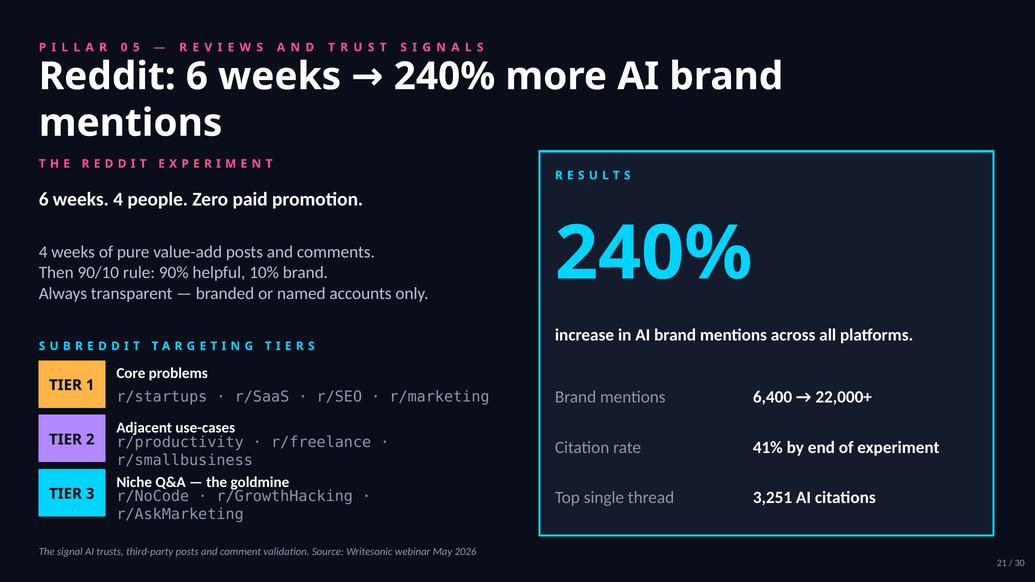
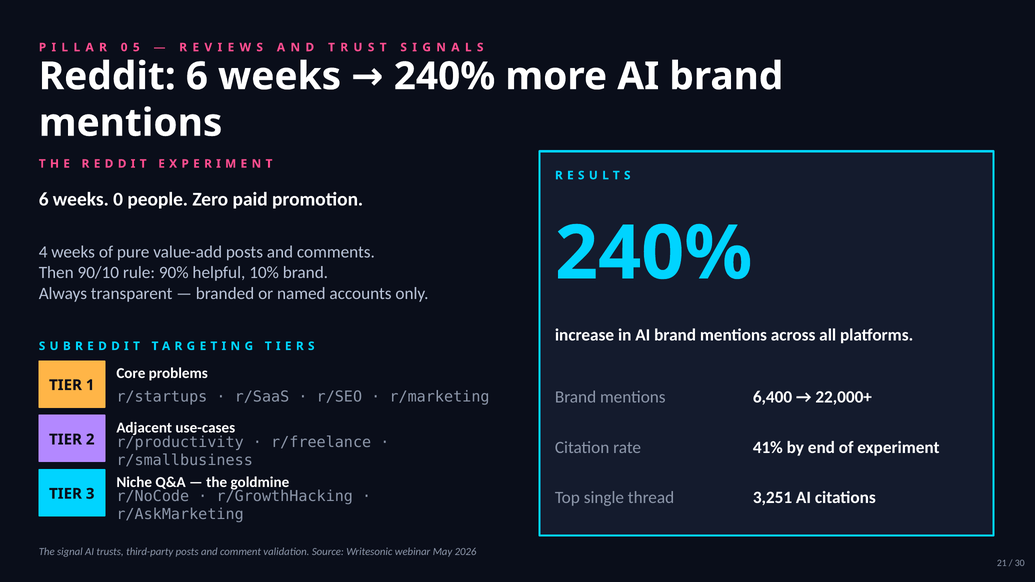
weeks 4: 4 -> 0
